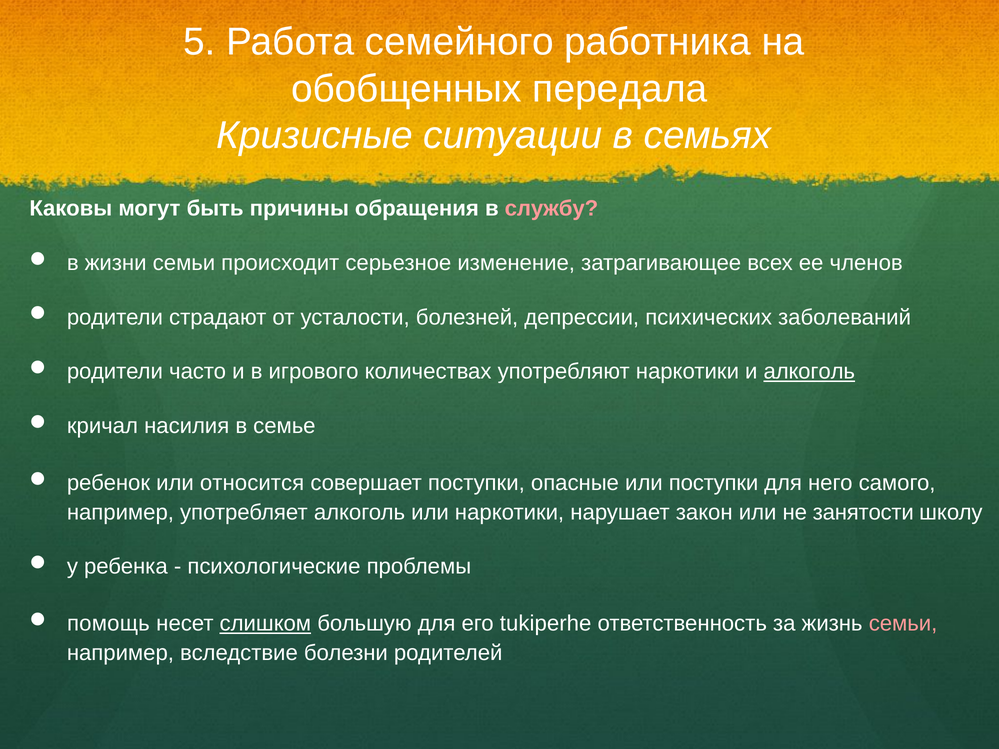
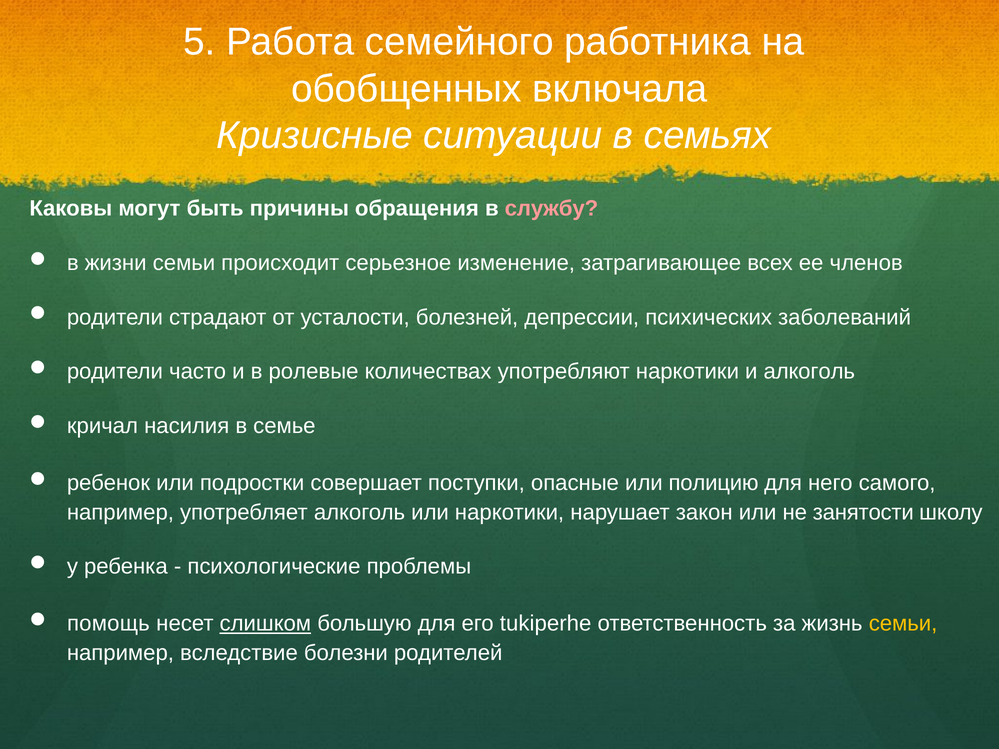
передала: передала -> включала
игрового: игрового -> ролевые
алкоголь at (809, 372) underline: present -> none
относится: относится -> подростки
или поступки: поступки -> полицию
семьи at (903, 624) colour: pink -> yellow
